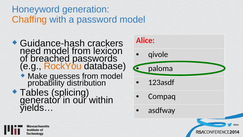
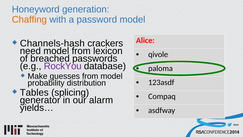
Guidance-hash: Guidance-hash -> Channels-hash
RockYou colour: orange -> purple
within: within -> alarm
